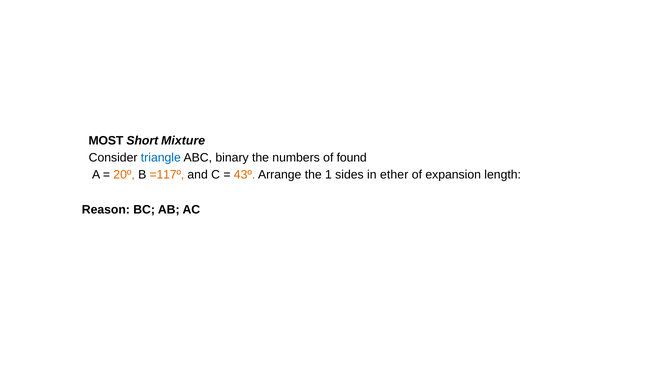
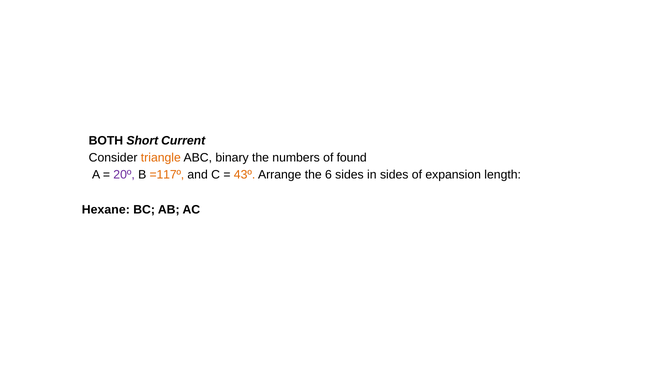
MOST: MOST -> BOTH
Mixture: Mixture -> Current
triangle colour: blue -> orange
20º colour: orange -> purple
1: 1 -> 6
in ether: ether -> sides
Reason: Reason -> Hexane
